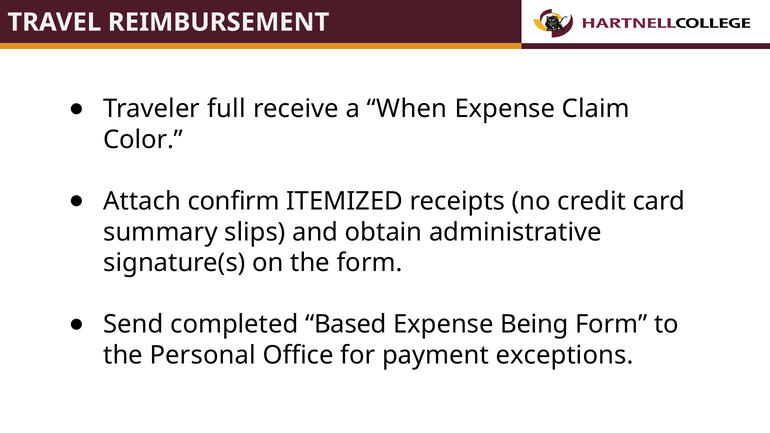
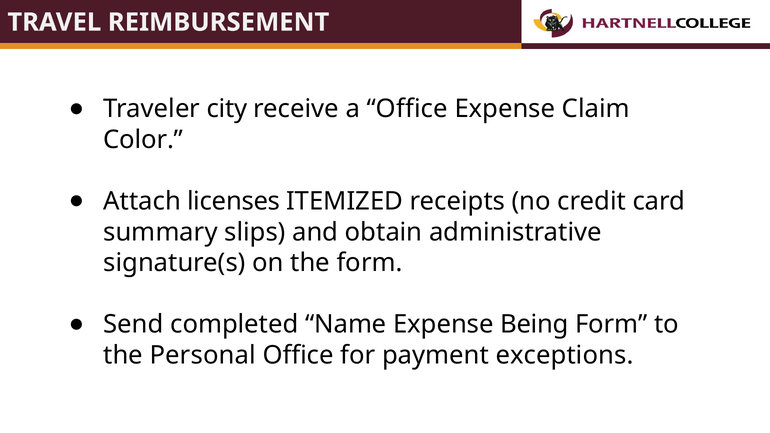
full: full -> city
a When: When -> Office
confirm: confirm -> licenses
Based: Based -> Name
